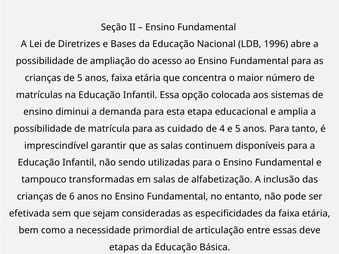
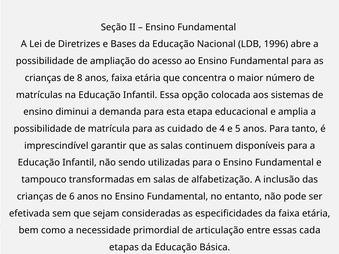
de 5: 5 -> 8
deve: deve -> cada
